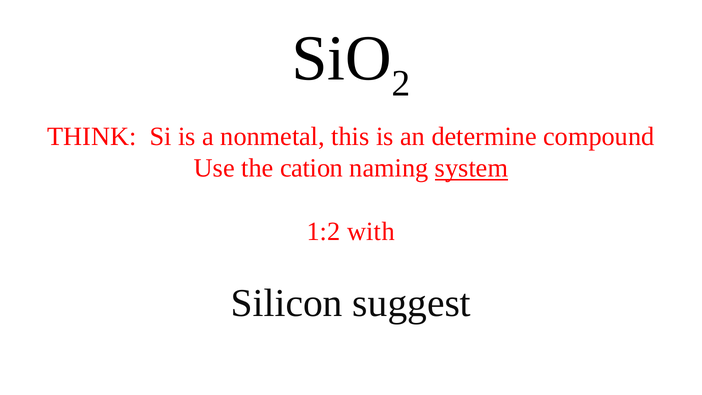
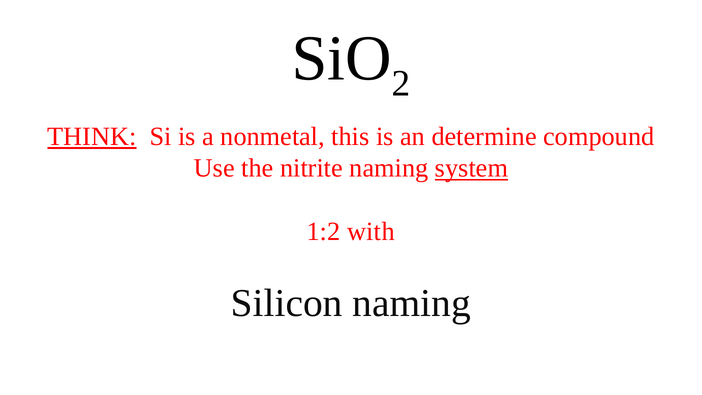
THINK underline: none -> present
cation: cation -> nitrite
Silicon suggest: suggest -> naming
